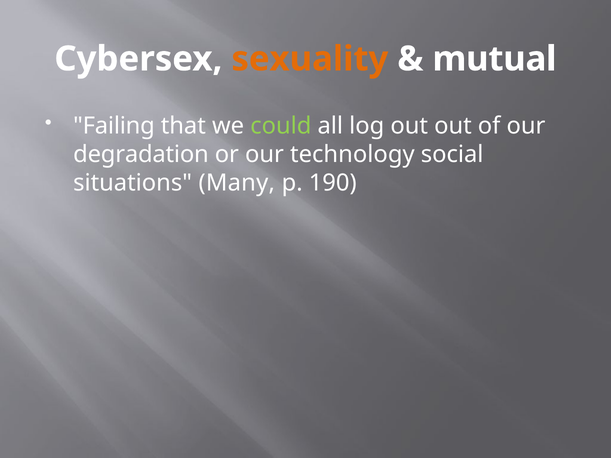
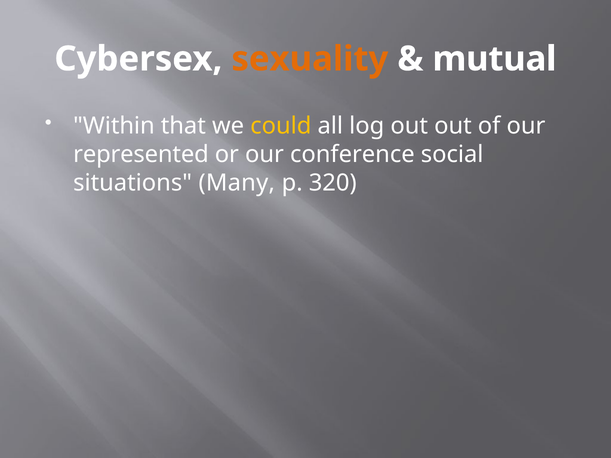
Failing: Failing -> Within
could colour: light green -> yellow
degradation: degradation -> represented
technology: technology -> conference
190: 190 -> 320
